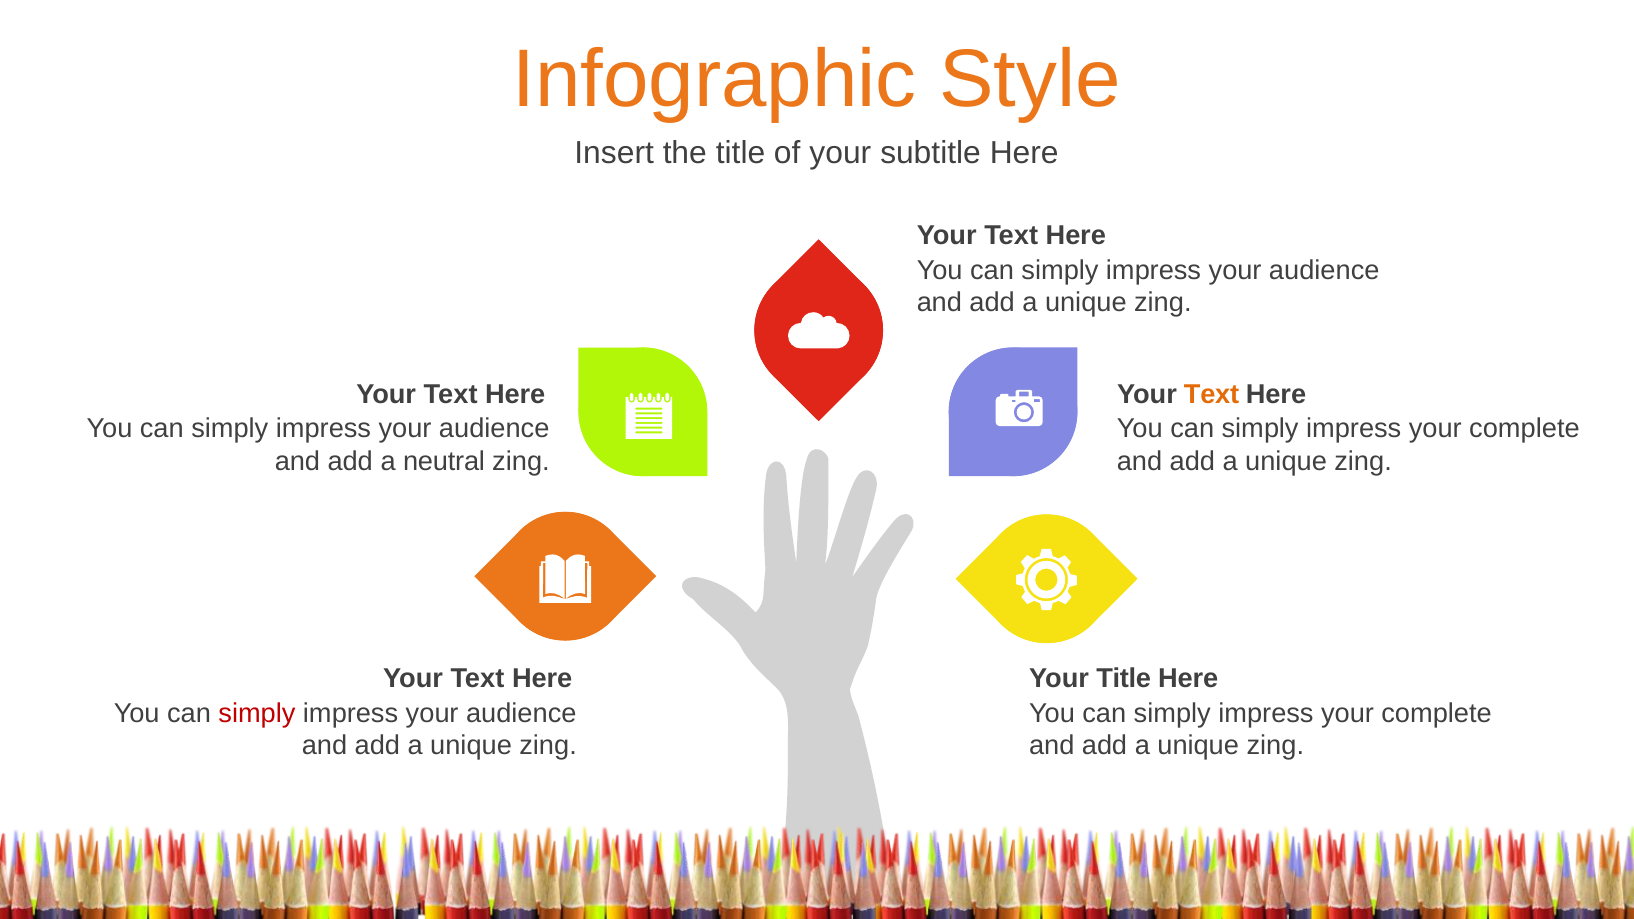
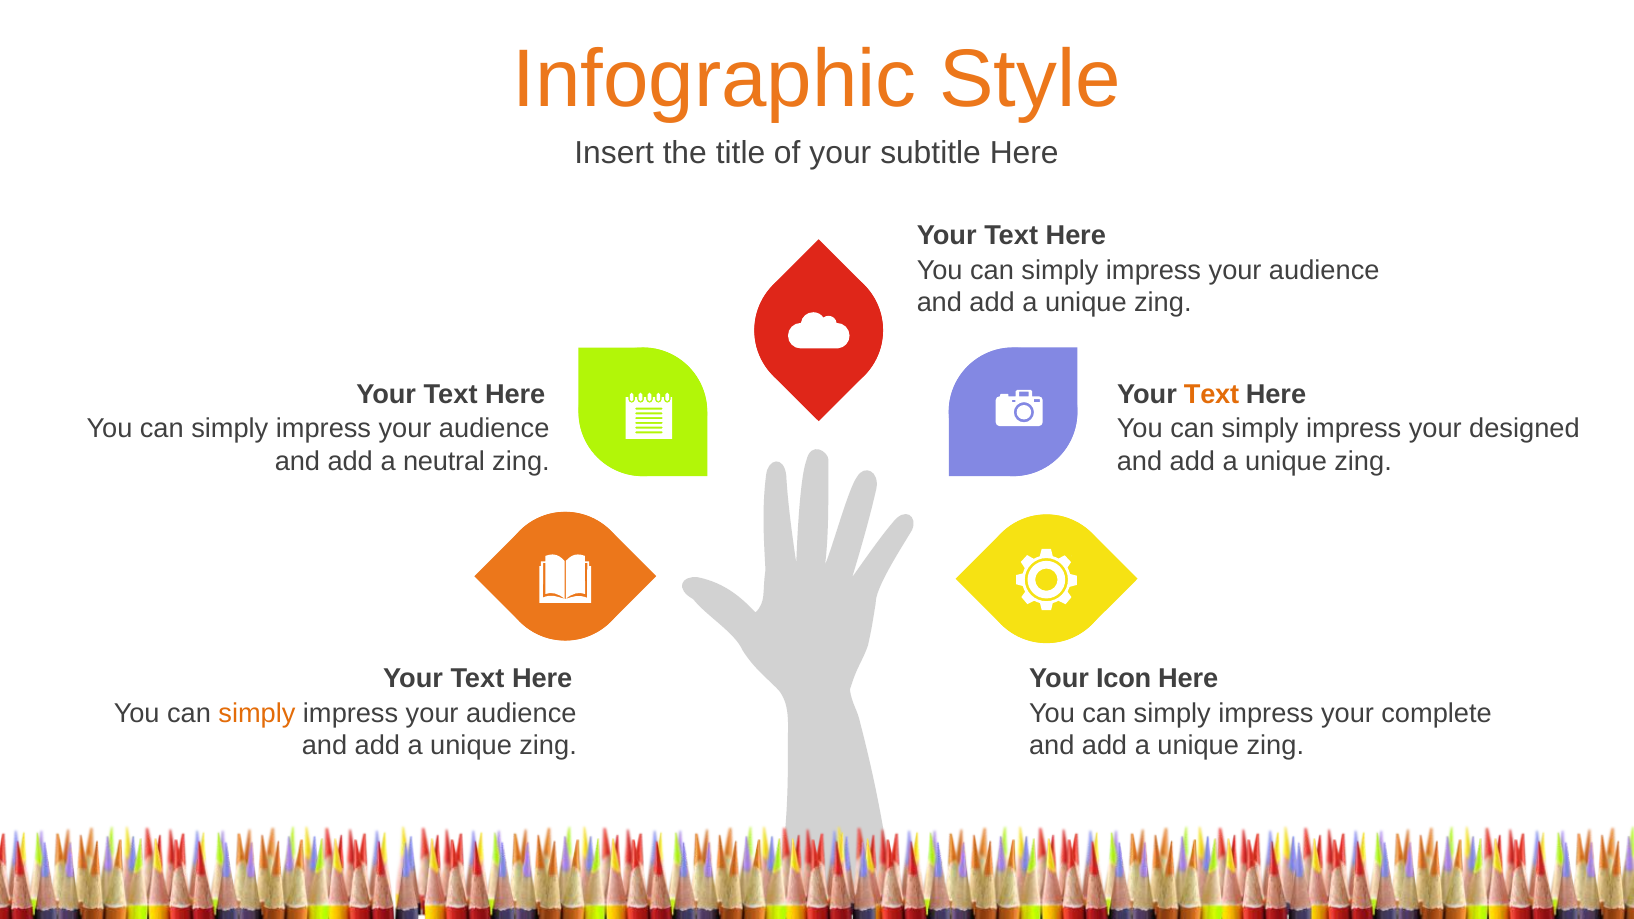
complete at (1524, 429): complete -> designed
Your Title: Title -> Icon
simply at (257, 713) colour: red -> orange
